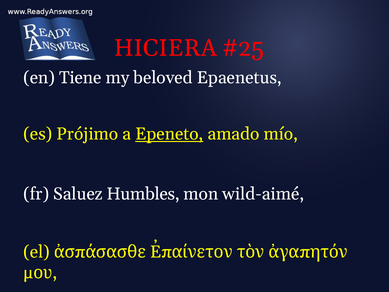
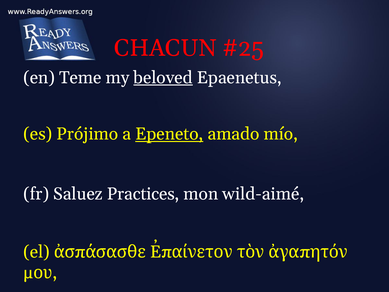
HICIERA: HICIERA -> CHACUN
Tiene: Tiene -> Teme
beloved underline: none -> present
Humbles: Humbles -> Practices
